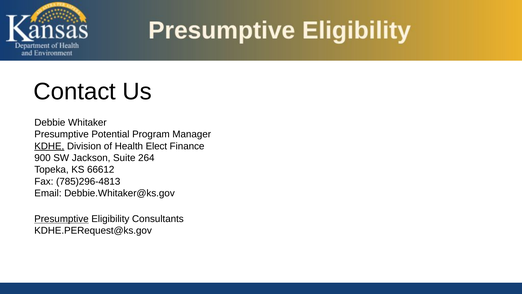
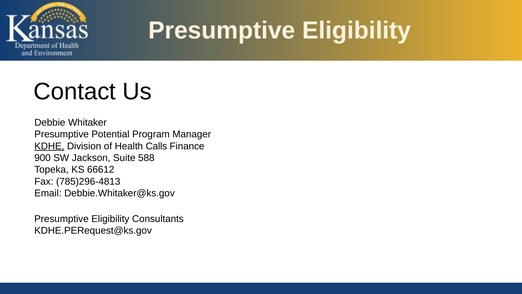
Elect: Elect -> Calls
264: 264 -> 588
Presumptive at (61, 219) underline: present -> none
